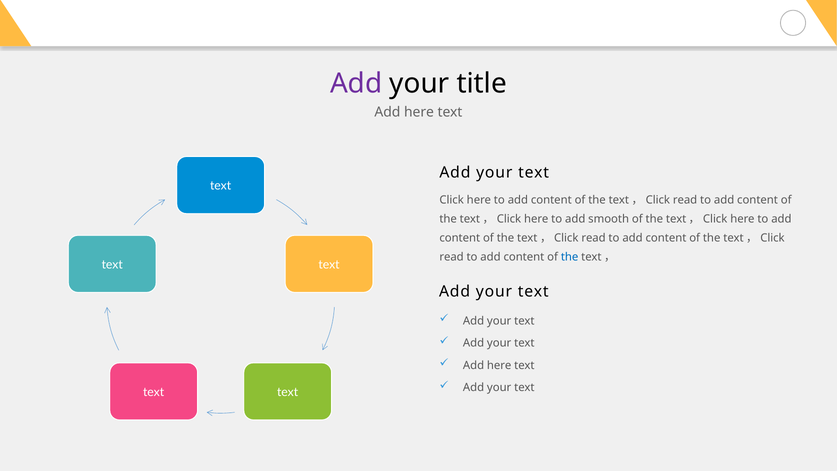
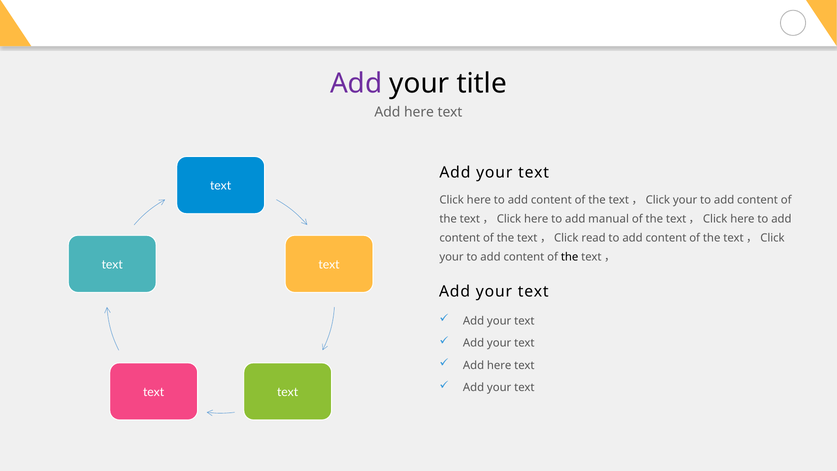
read at (685, 200): read -> your
smooth: smooth -> manual
read at (452, 257): read -> your
the at (570, 257) colour: blue -> black
